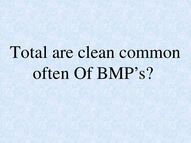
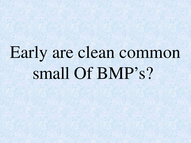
Total: Total -> Early
often: often -> small
